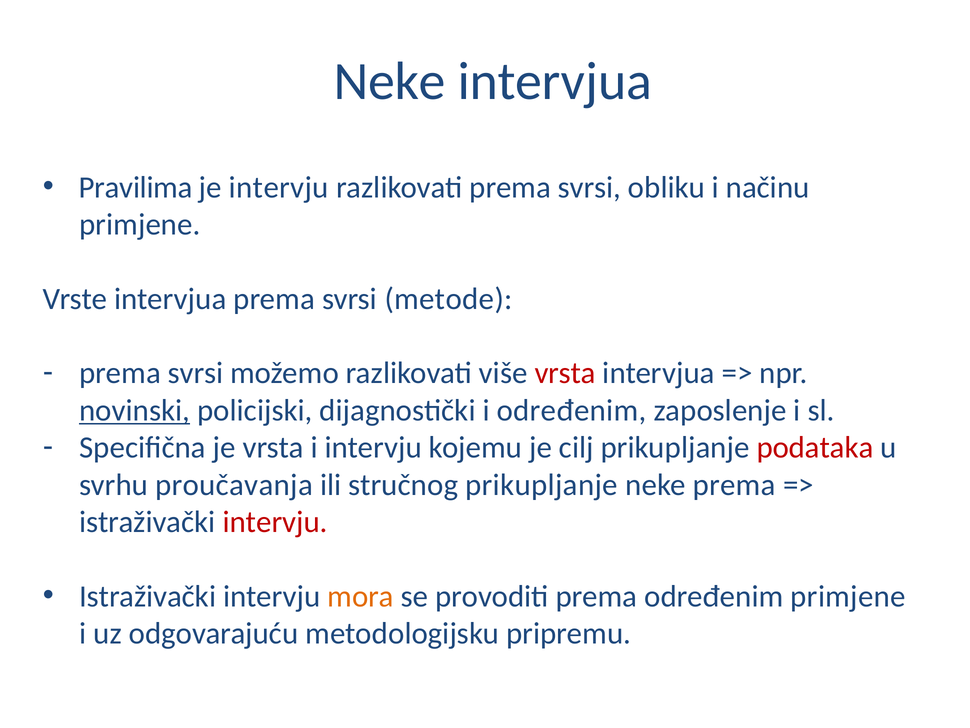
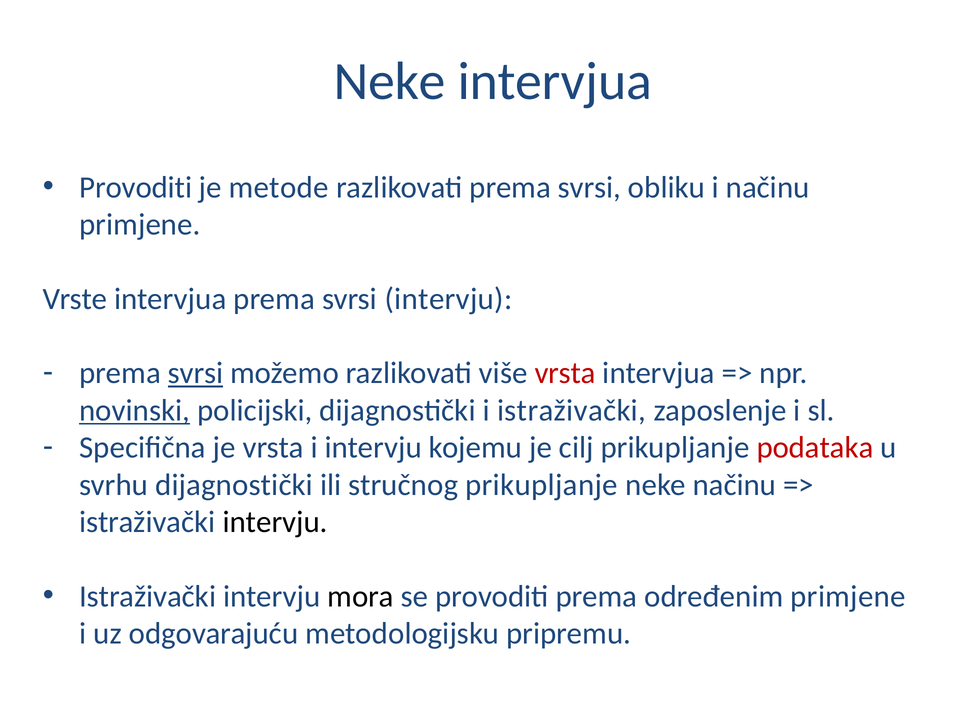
Pravilima at (136, 187): Pravilima -> Provoditi
je intervju: intervju -> metode
svrsi metode: metode -> intervju
svrsi at (196, 373) underline: none -> present
i određenim: određenim -> istraživački
svrhu proučavanja: proučavanja -> dijagnostički
neke prema: prema -> načinu
intervju at (275, 522) colour: red -> black
mora colour: orange -> black
